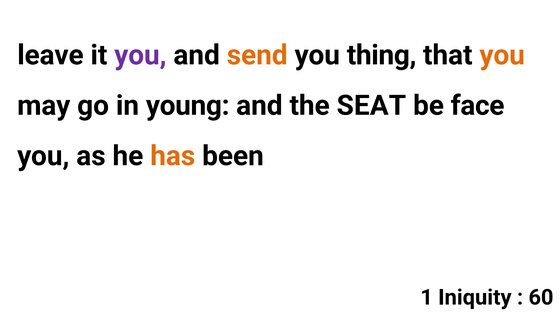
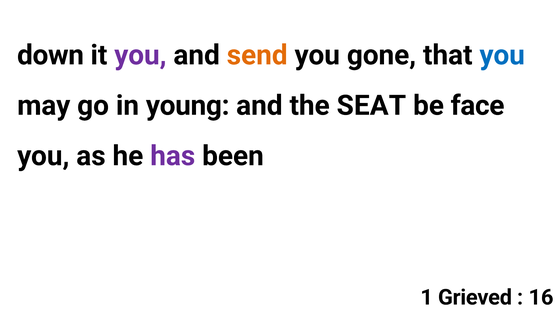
leave: leave -> down
thing: thing -> gone
you at (502, 55) colour: orange -> blue
has colour: orange -> purple
Iniquity: Iniquity -> Grieved
60: 60 -> 16
